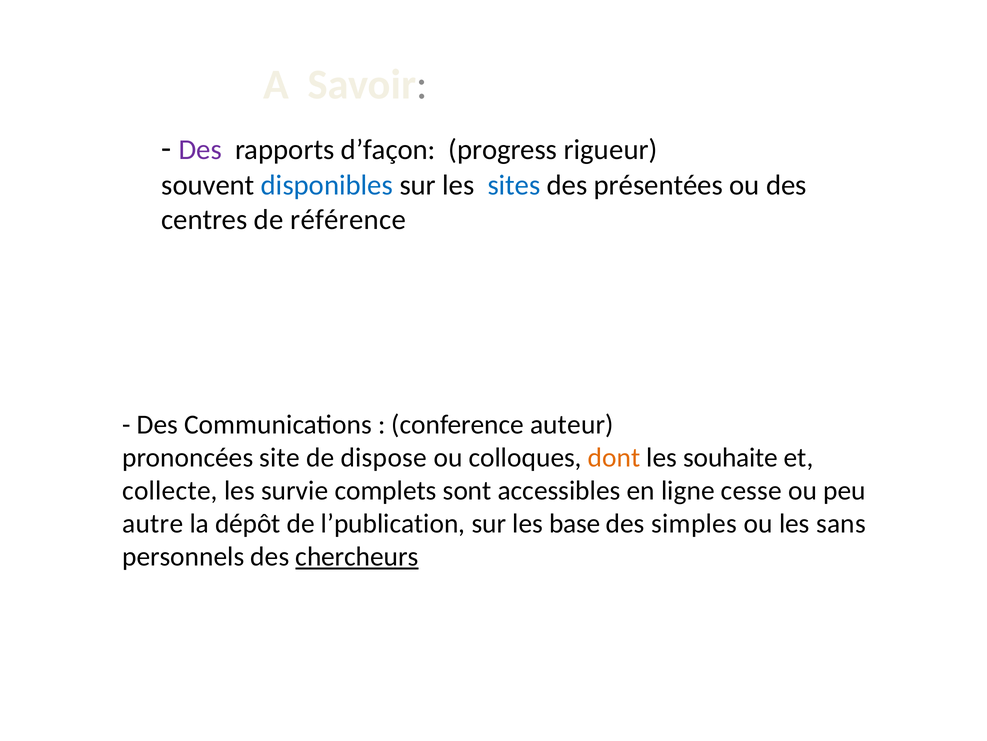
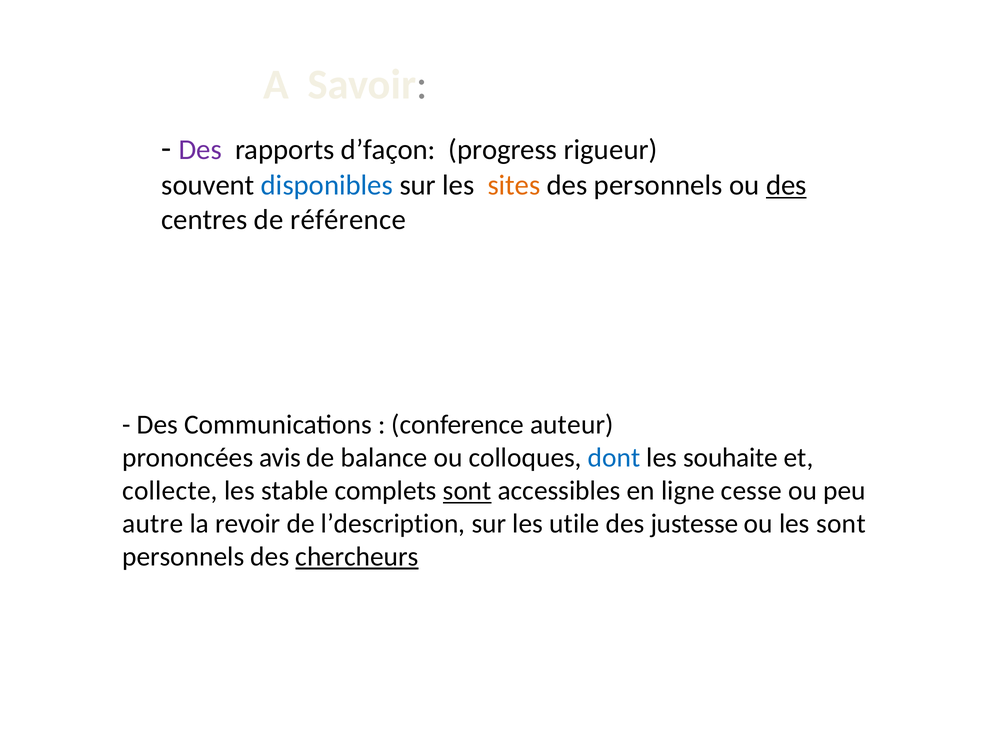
sites colour: blue -> orange
des présentées: présentées -> personnels
des at (786, 185) underline: none -> present
site: site -> avis
dispose: dispose -> balance
dont colour: orange -> blue
survie: survie -> stable
sont at (467, 490) underline: none -> present
dépôt: dépôt -> revoir
l’publication: l’publication -> l’description
base: base -> utile
simples: simples -> justesse
les sans: sans -> sont
